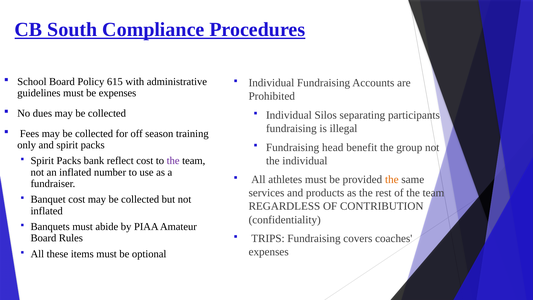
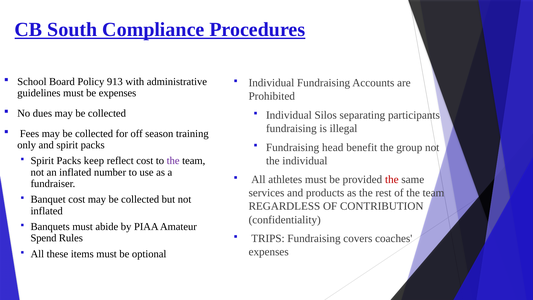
615: 615 -> 913
bank: bank -> keep
the at (392, 180) colour: orange -> red
Board at (43, 238): Board -> Spend
